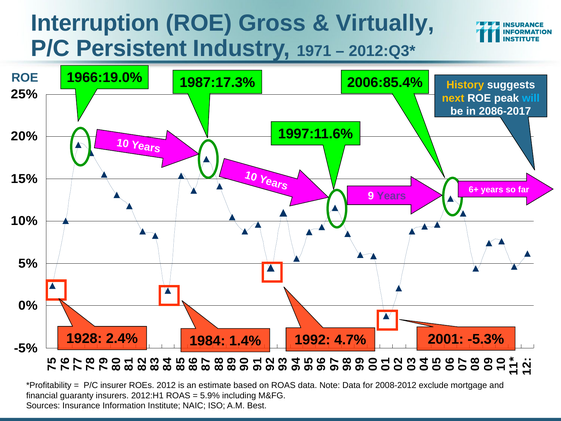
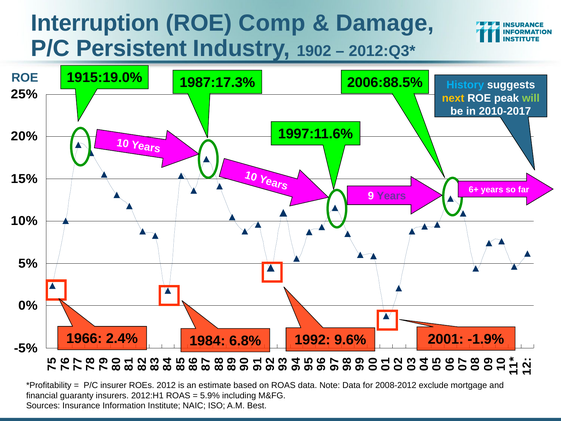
Gross: Gross -> Comp
Virtually: Virtually -> Damage
1971: 1971 -> 1902
1966:19.0%: 1966:19.0% -> 1915:19.0%
2006:85.4%: 2006:85.4% -> 2006:88.5%
History colour: yellow -> light blue
will colour: light blue -> light green
2086-2017: 2086-2017 -> 2010-2017
1928: 1928 -> 1966
1.4%: 1.4% -> 6.8%
4.7%: 4.7% -> 9.6%
-5.3%: -5.3% -> -1.9%
